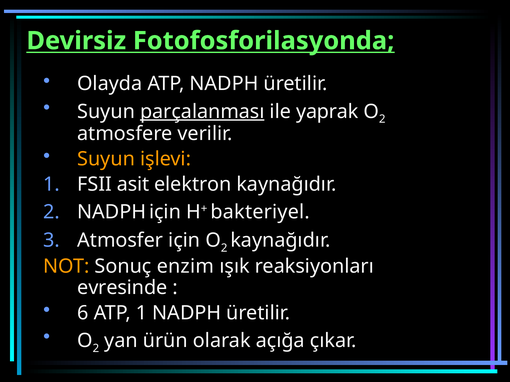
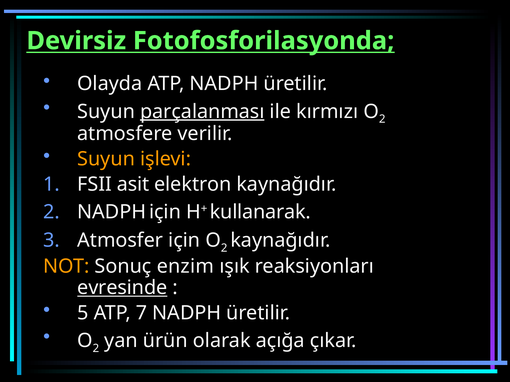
yaprak: yaprak -> kırmızı
bakteriyel: bakteriyel -> kullanarak
evresinde underline: none -> present
6: 6 -> 5
ATP 1: 1 -> 7
